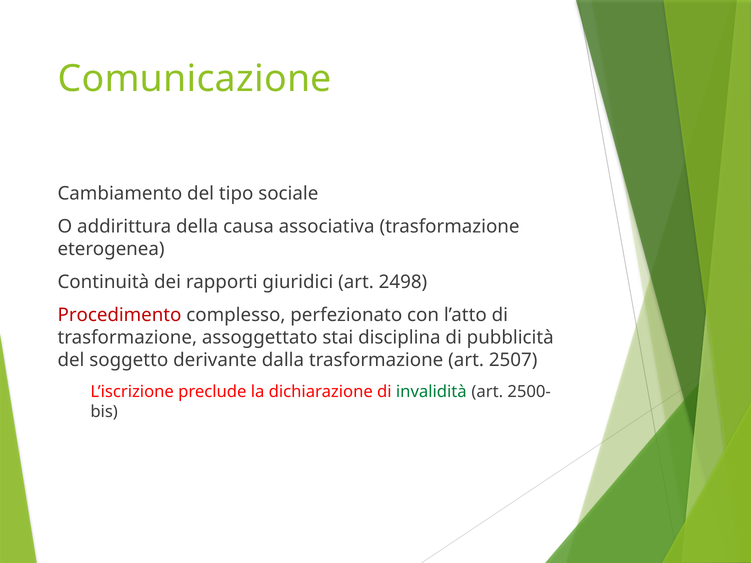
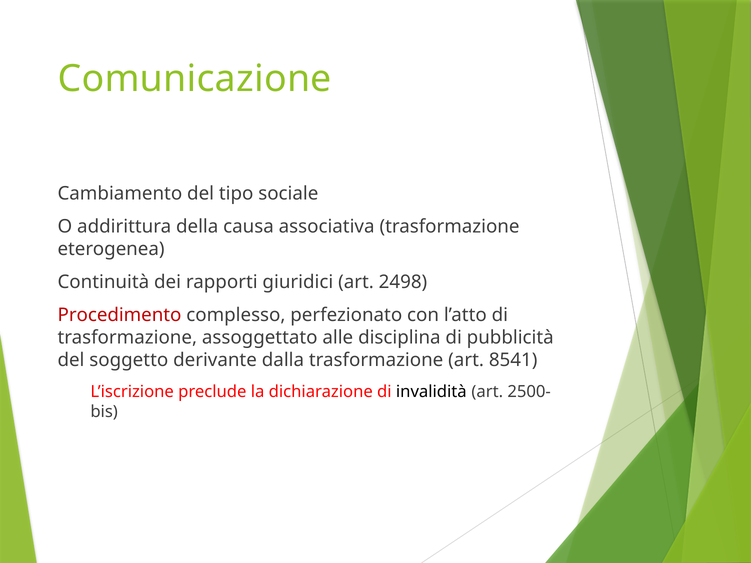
stai: stai -> alle
2507: 2507 -> 8541
invalidità colour: green -> black
